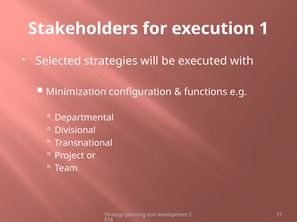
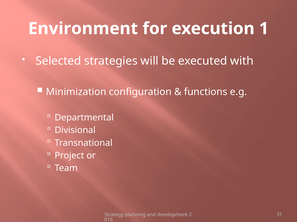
Stakeholders: Stakeholders -> Environment
